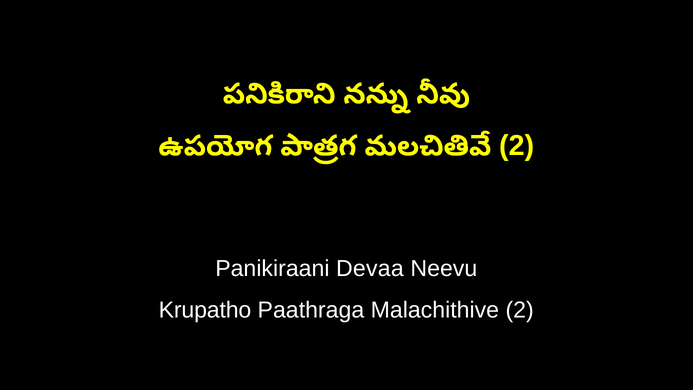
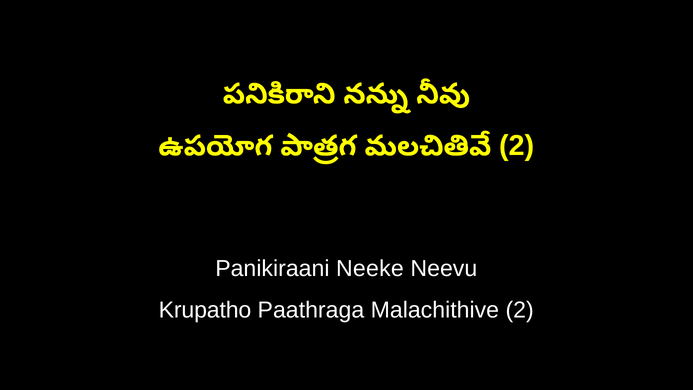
Devaa: Devaa -> Neeke
